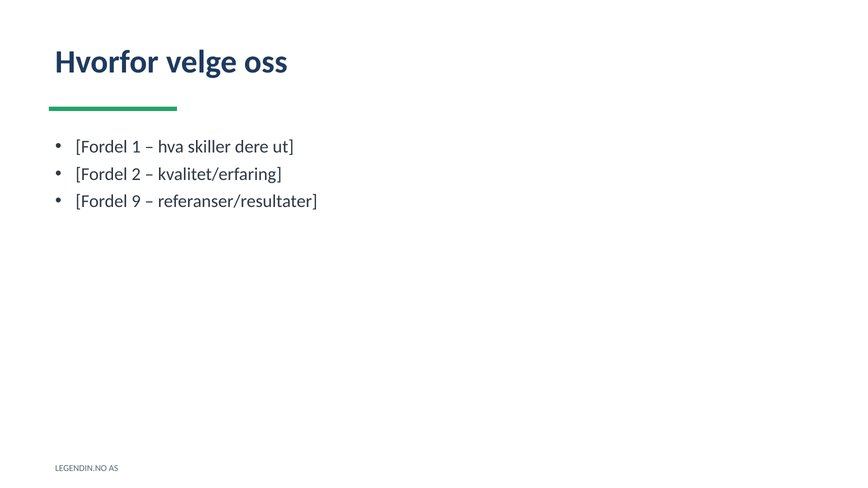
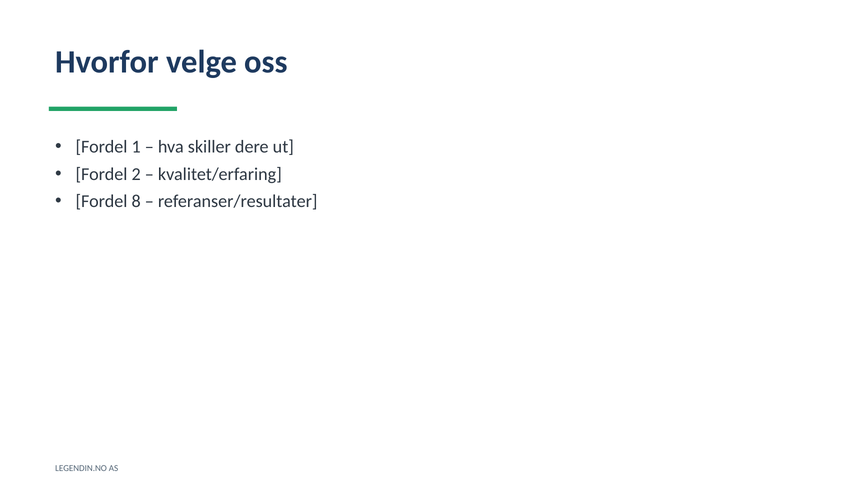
9: 9 -> 8
